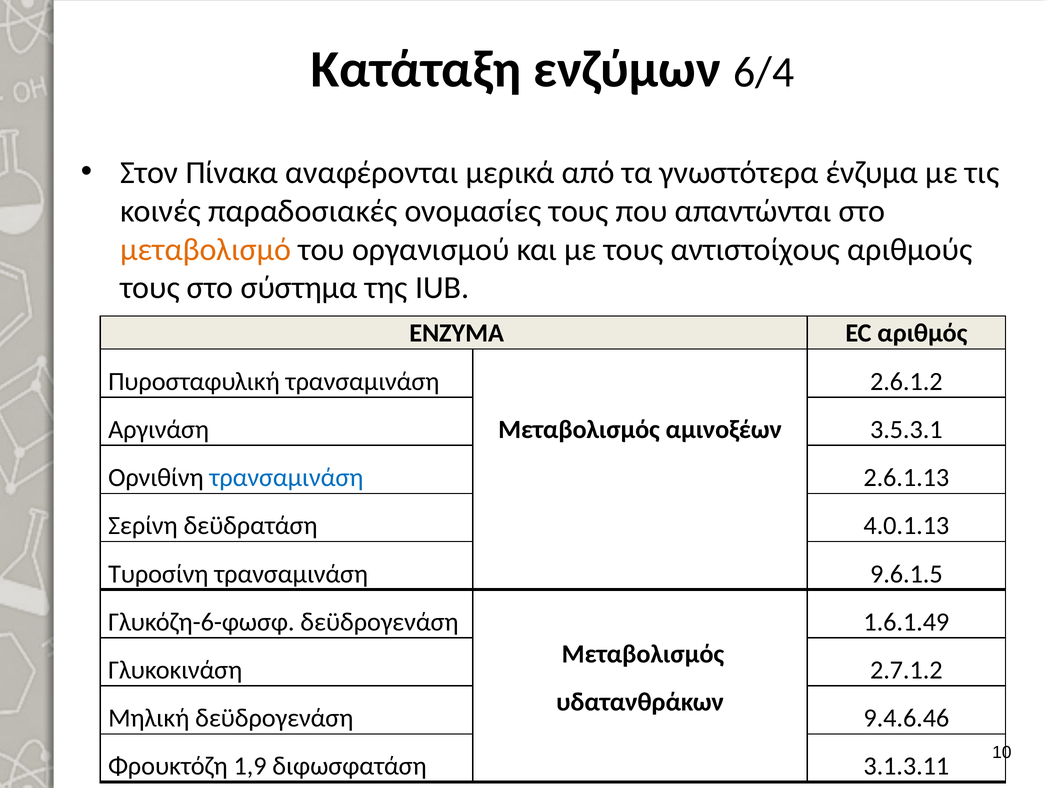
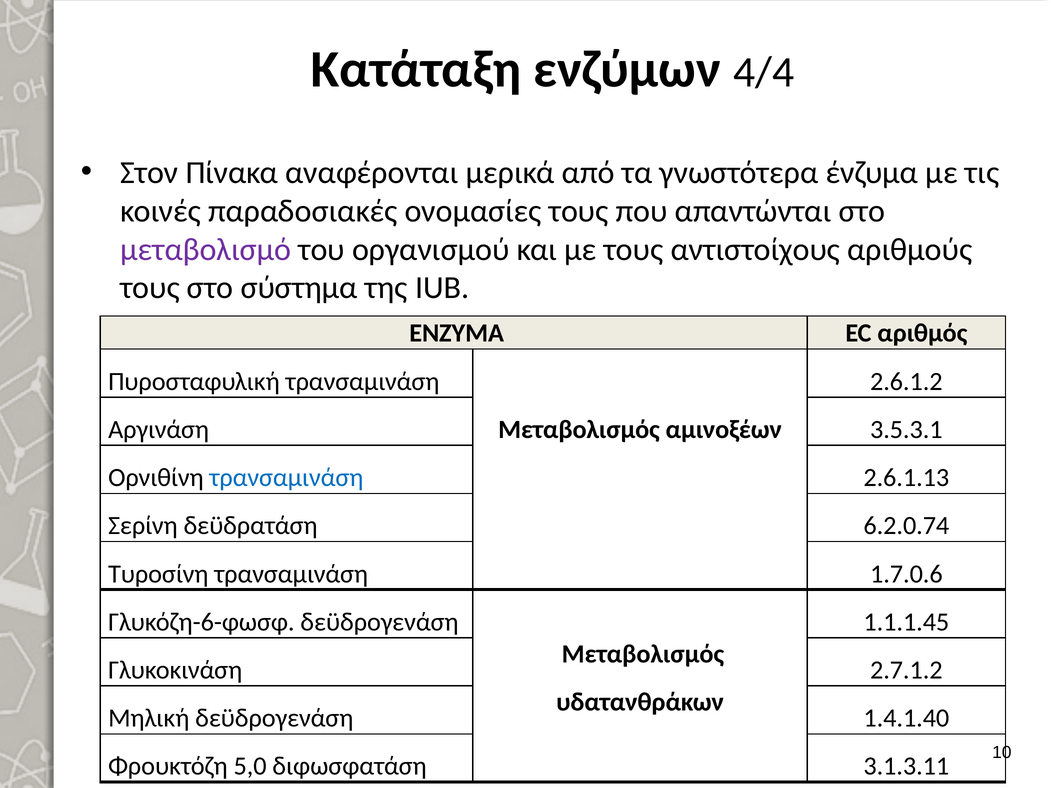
6/4: 6/4 -> 4/4
μεταβολισμό colour: orange -> purple
4.0.1.13: 4.0.1.13 -> 6.2.0.74
9.6.1.5: 9.6.1.5 -> 1.7.0.6
1.6.1.49: 1.6.1.49 -> 1.1.1.45
9.4.6.46: 9.4.6.46 -> 1.4.1.40
1,9: 1,9 -> 5,0
